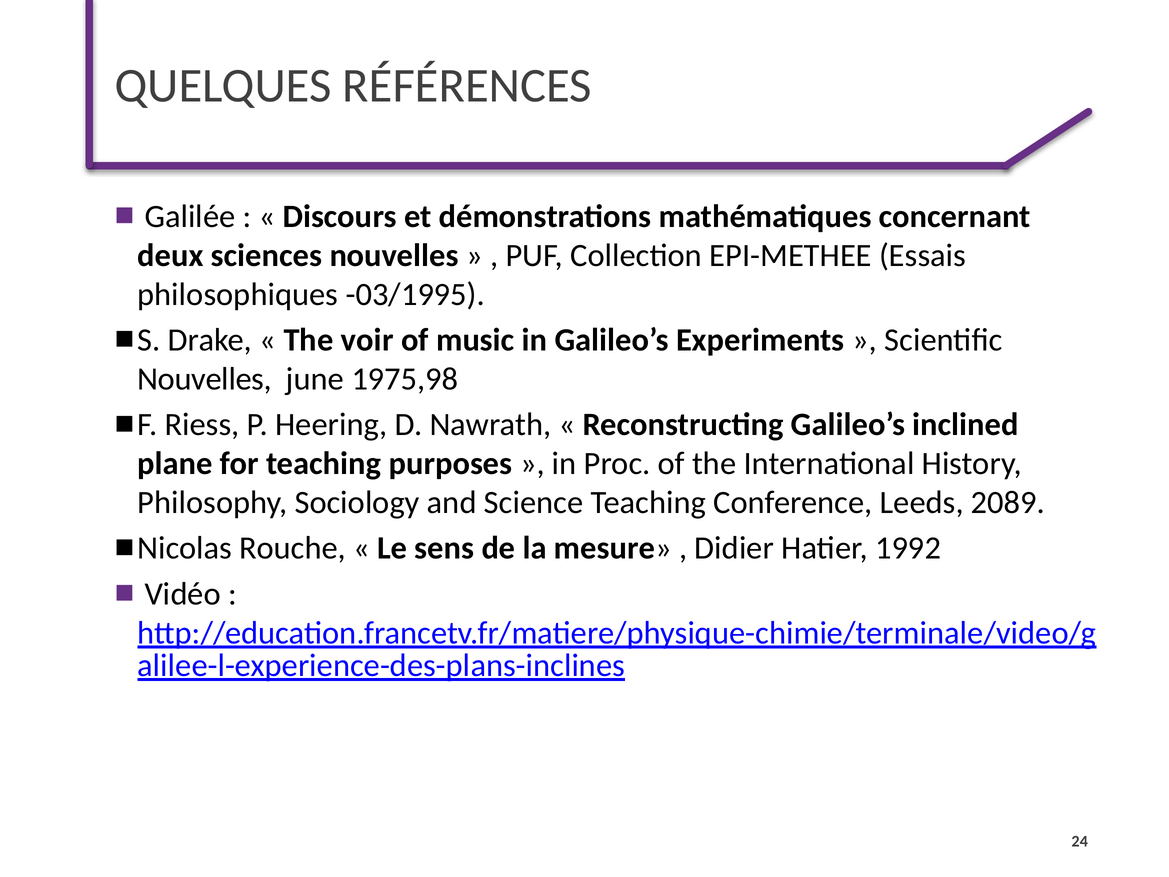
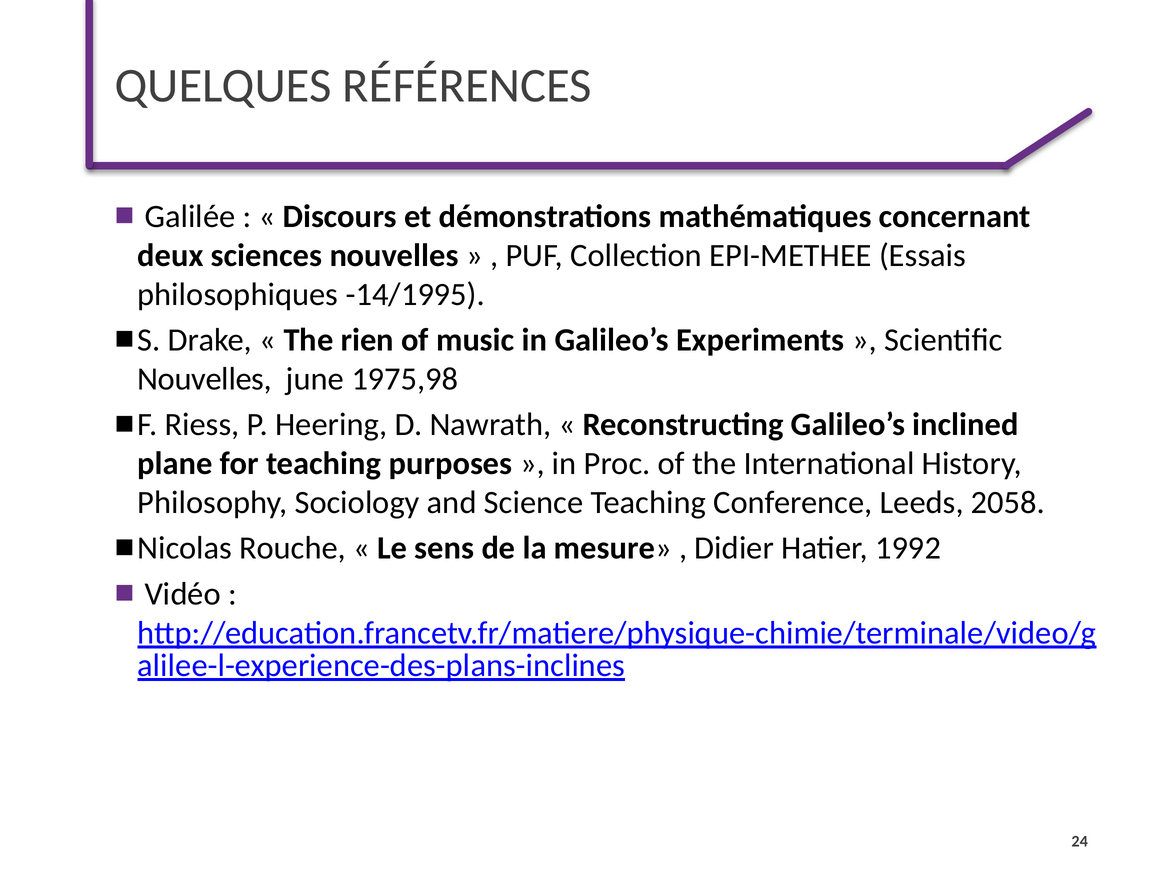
-03/1995: -03/1995 -> -14/1995
voir: voir -> rien
2089: 2089 -> 2058
